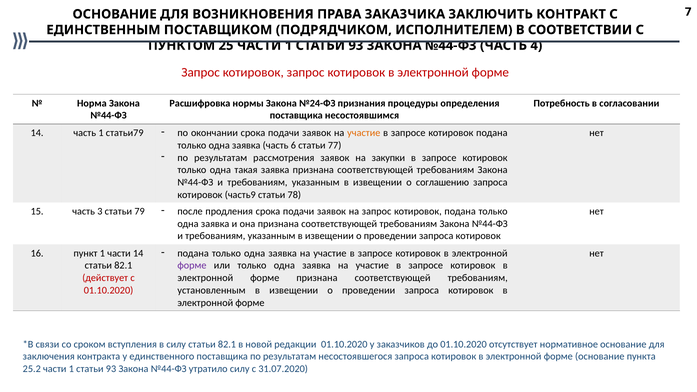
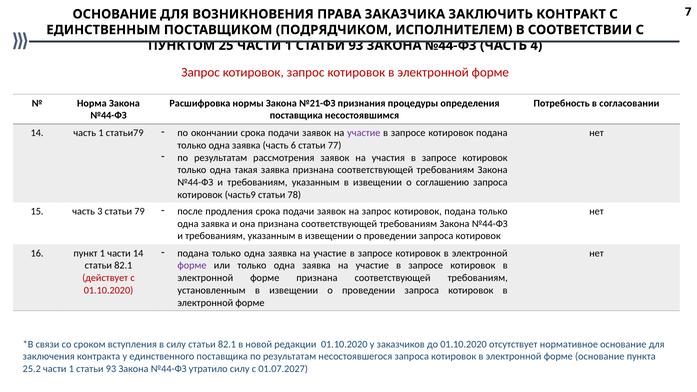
№24-ФЗ: №24-ФЗ -> №21-ФЗ
участие at (364, 133) colour: orange -> purple
закупки: закупки -> участия
31.07.2020: 31.07.2020 -> 01.07.2027
